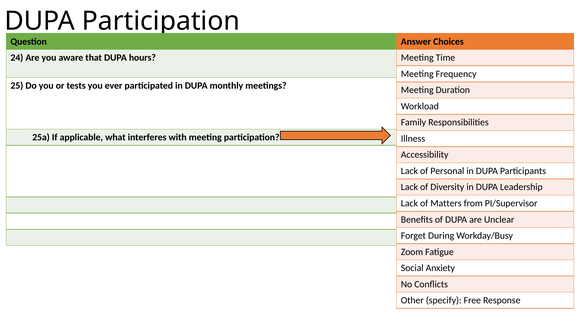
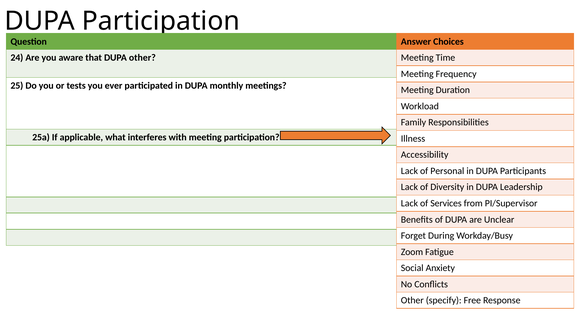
DUPA hours: hours -> other
Matters: Matters -> Services
